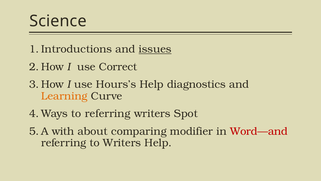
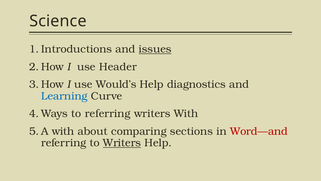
Correct: Correct -> Header
Hours’s: Hours’s -> Would’s
Learning colour: orange -> blue
writers Spot: Spot -> With
modifier: modifier -> sections
Writers at (122, 143) underline: none -> present
